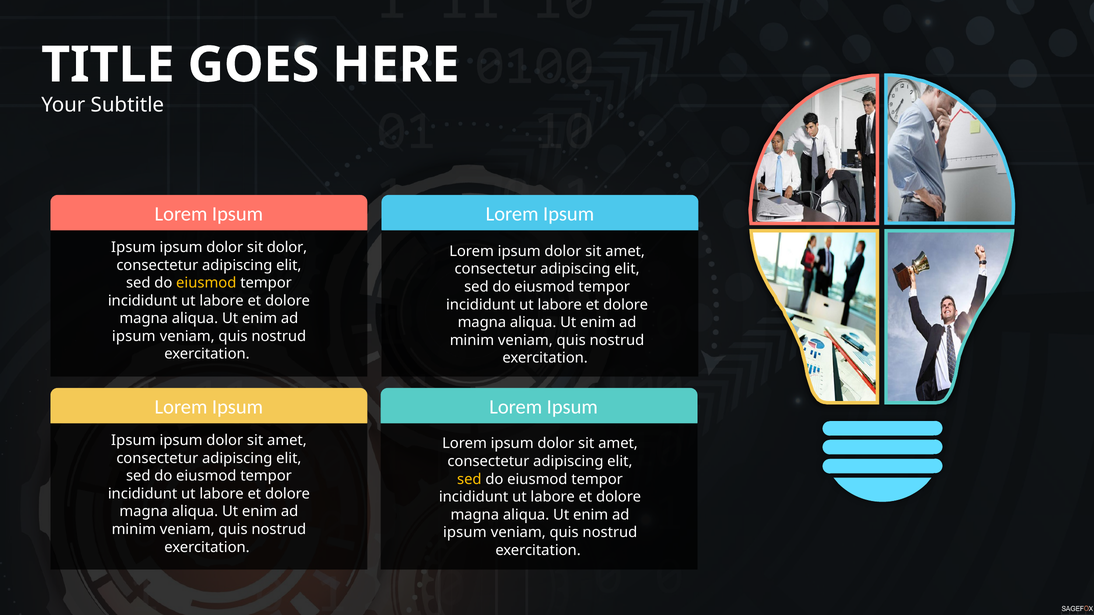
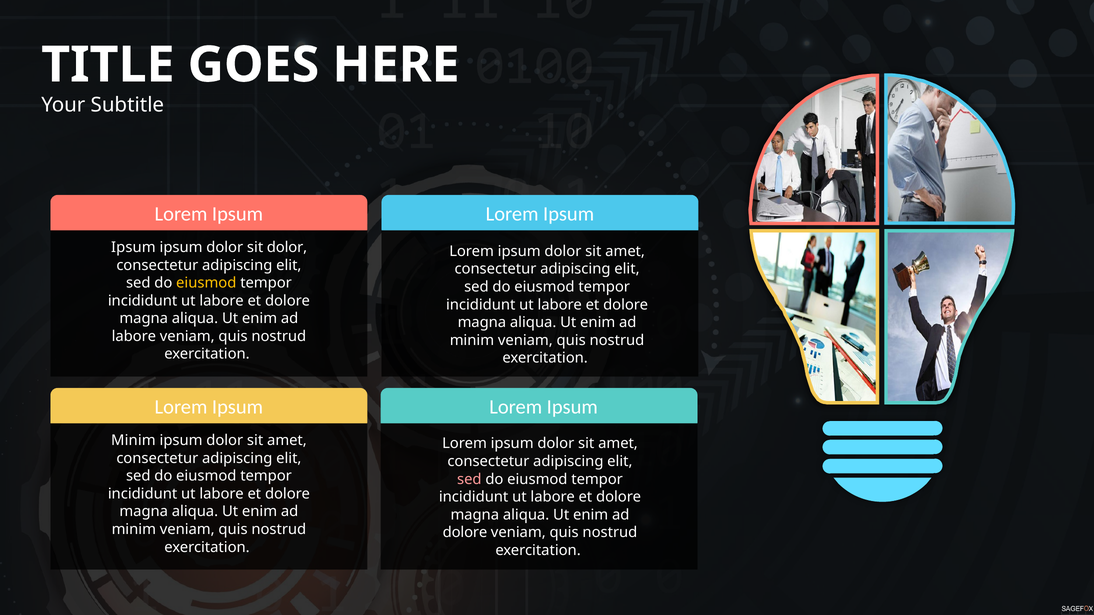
ipsum at (134, 337): ipsum -> labore
Ipsum at (133, 441): Ipsum -> Minim
sed at (469, 479) colour: yellow -> pink
ipsum at (465, 533): ipsum -> dolore
